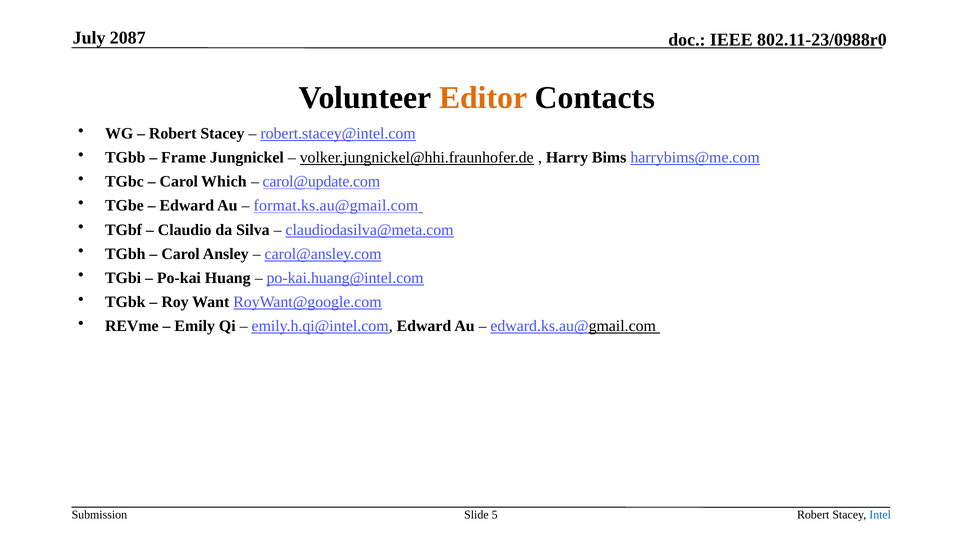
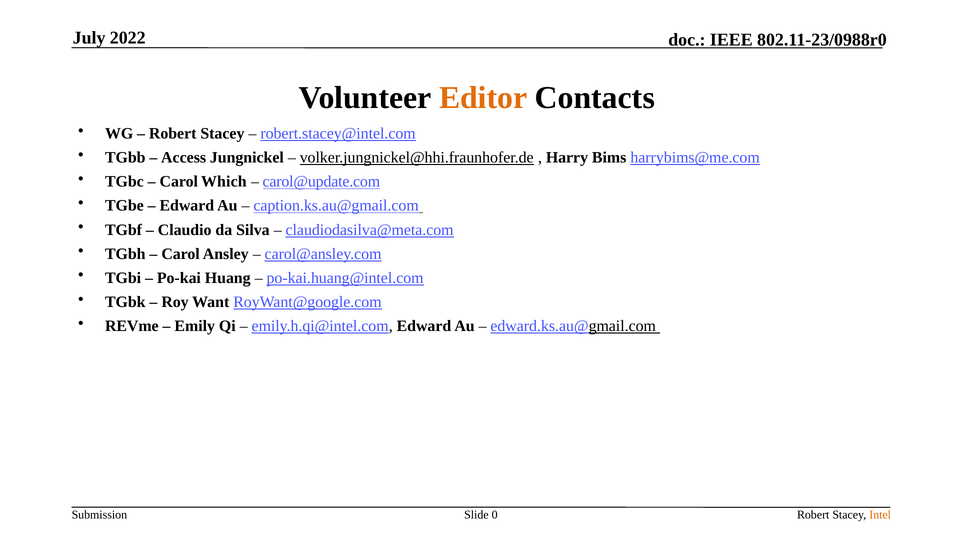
2087: 2087 -> 2022
Frame: Frame -> Access
format.ks.au@gmail.com: format.ks.au@gmail.com -> caption.ks.au@gmail.com
5: 5 -> 0
Intel colour: blue -> orange
